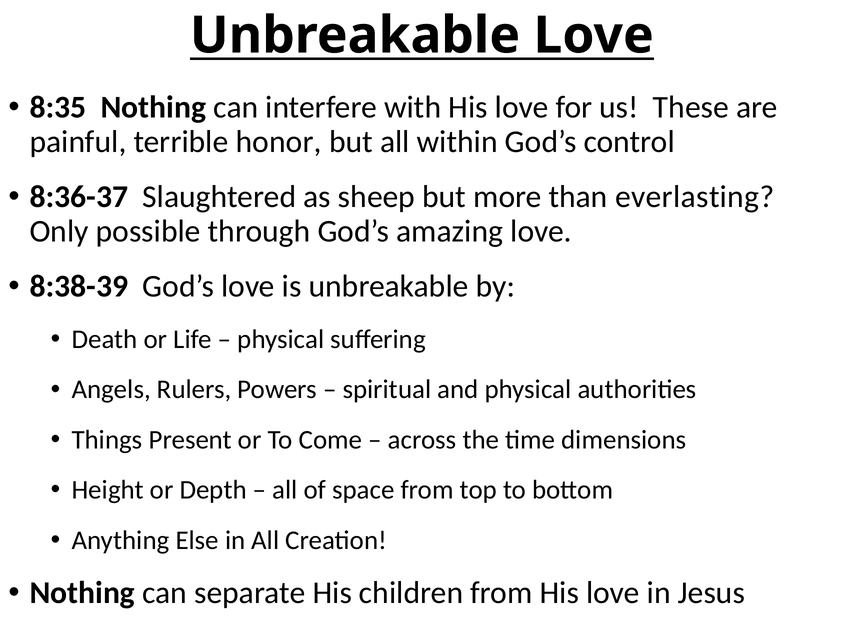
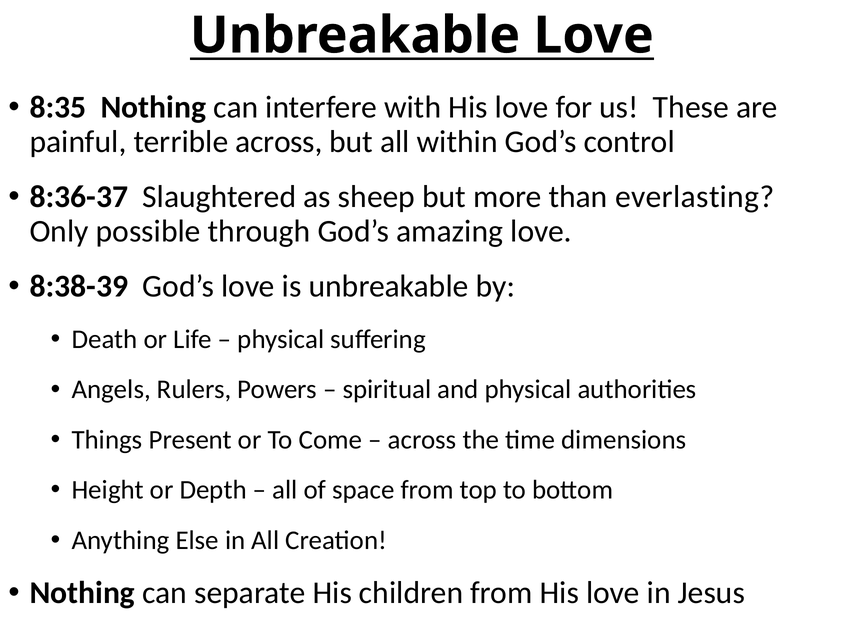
terrible honor: honor -> across
